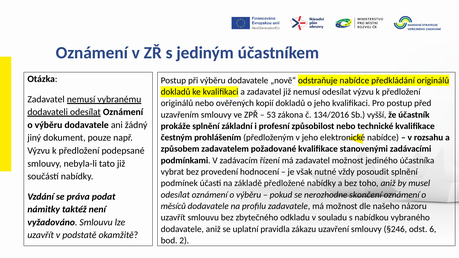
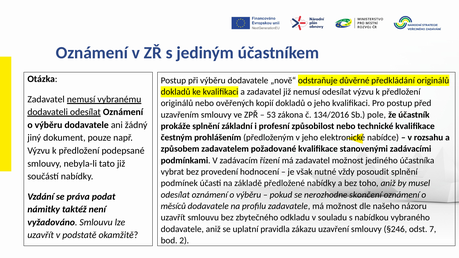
odstraňuje nabídce: nabídce -> důvěrné
vyšší: vyšší -> pole
6: 6 -> 7
